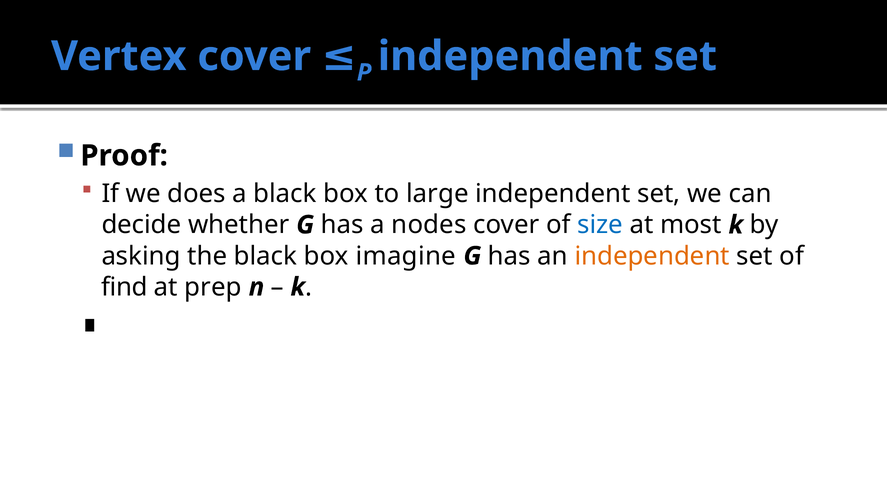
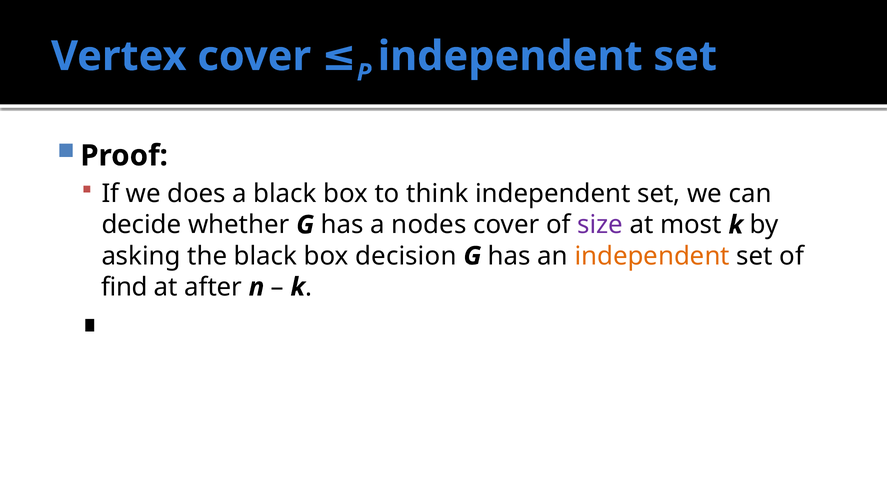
large: large -> think
size colour: blue -> purple
imagine: imagine -> decision
prep: prep -> after
